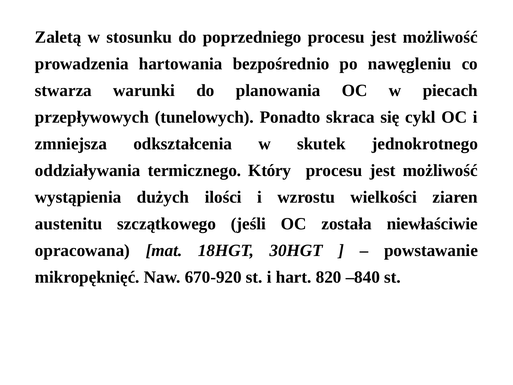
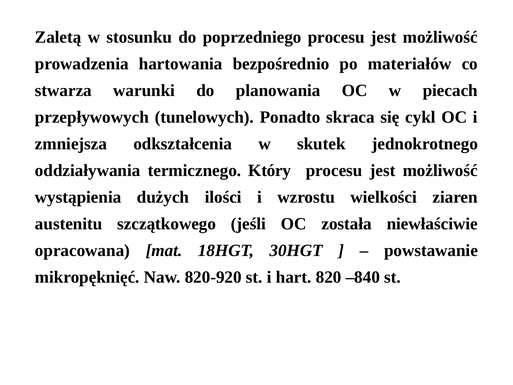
nawęgleniu: nawęgleniu -> materiałów
670-920: 670-920 -> 820-920
